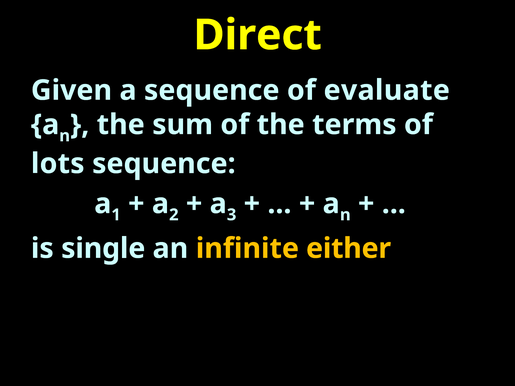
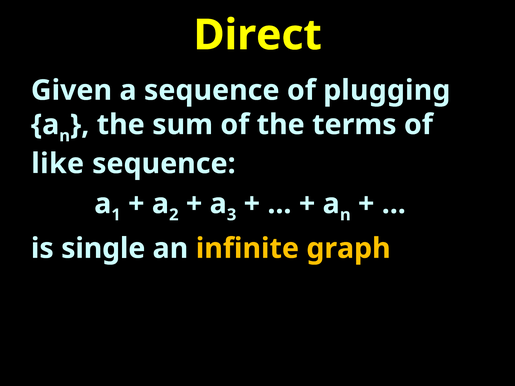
evaluate: evaluate -> plugging
lots: lots -> like
either: either -> graph
